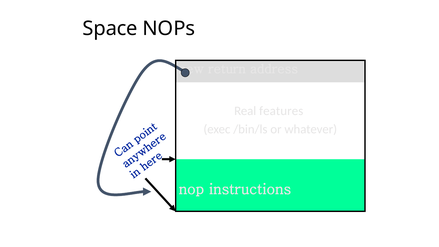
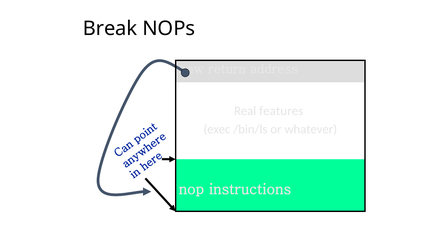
Space: Space -> Break
